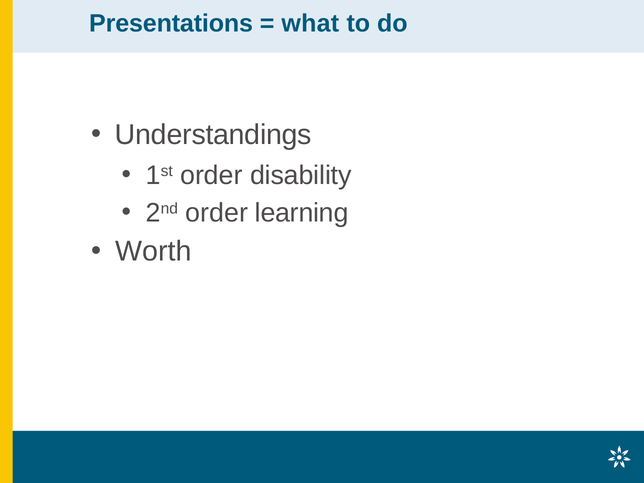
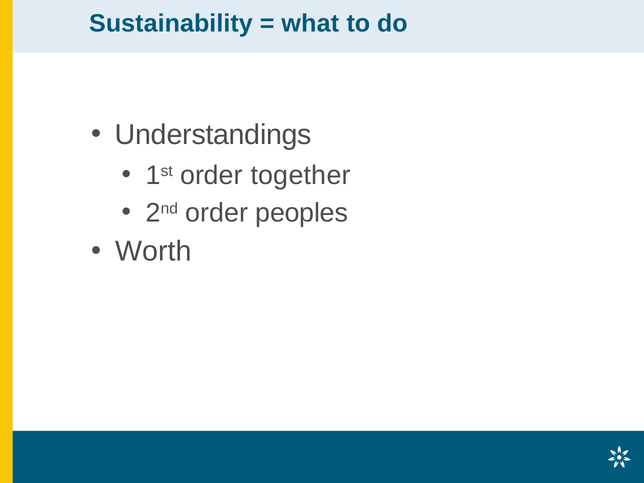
Presentations: Presentations -> Sustainability
disability: disability -> together
learning: learning -> peoples
